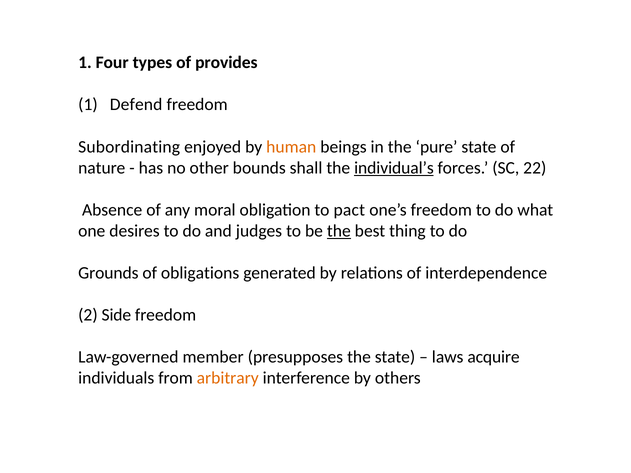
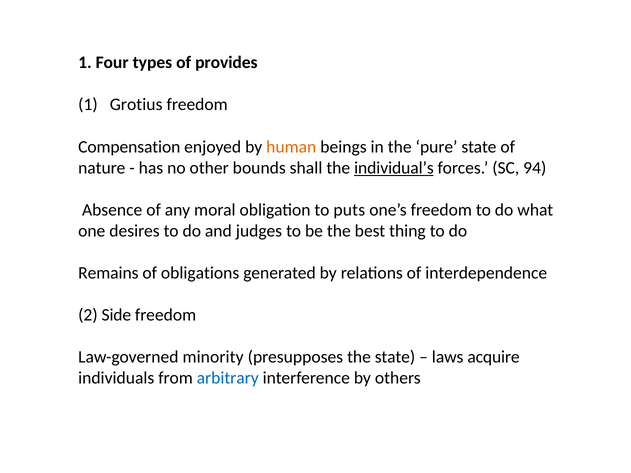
Defend: Defend -> Grotius
Subordinating: Subordinating -> Compensation
22: 22 -> 94
pact: pact -> puts
the at (339, 231) underline: present -> none
Grounds: Grounds -> Remains
member: member -> minority
arbitrary colour: orange -> blue
